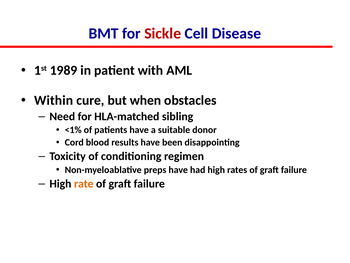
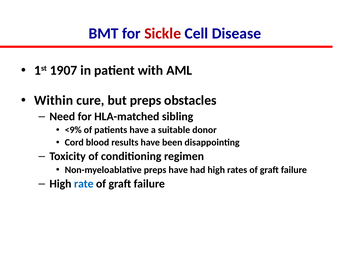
1989: 1989 -> 1907
but when: when -> preps
<1%: <1% -> <9%
rate colour: orange -> blue
